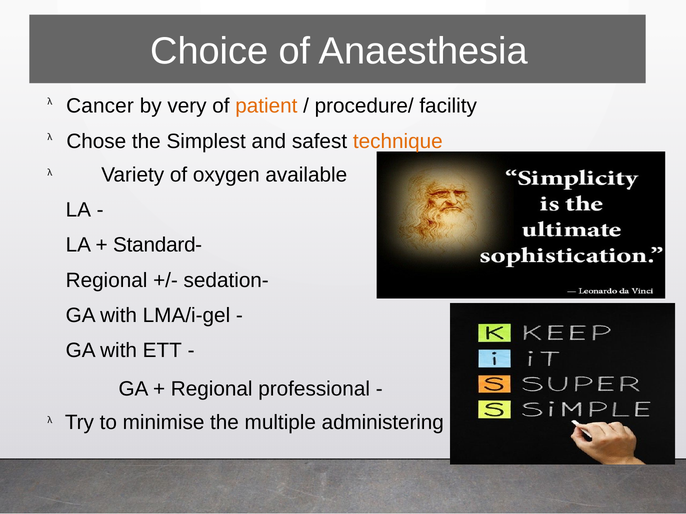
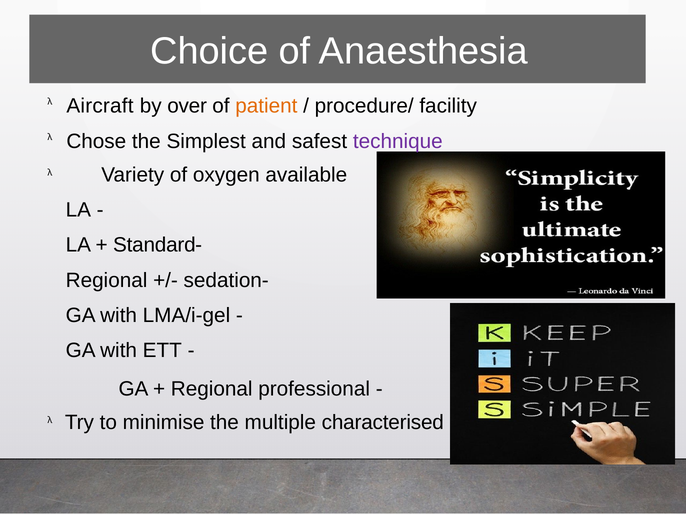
Cancer: Cancer -> Aircraft
very: very -> over
technique colour: orange -> purple
administering: administering -> characterised
